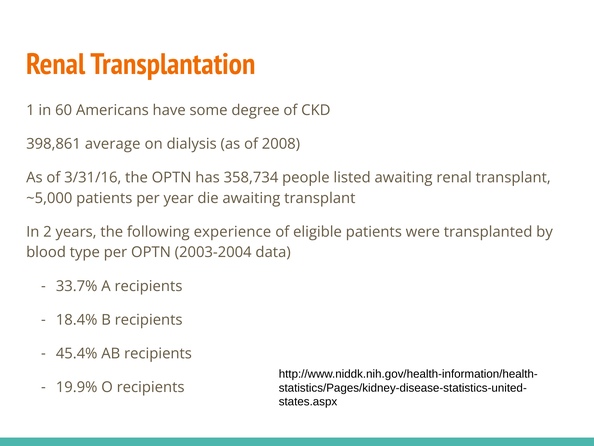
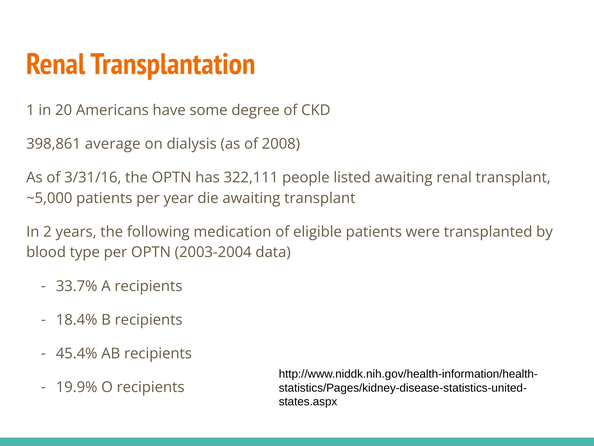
60: 60 -> 20
358,734: 358,734 -> 322,111
experience: experience -> medication
